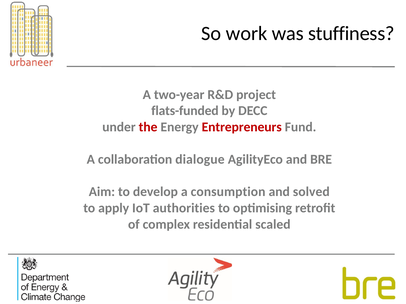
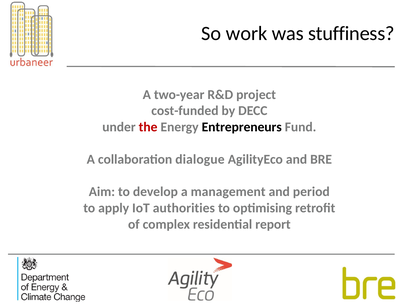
flats-funded: flats-funded -> cost-funded
Entrepreneurs colour: red -> black
consumption: consumption -> management
solved: solved -> period
scaled: scaled -> report
